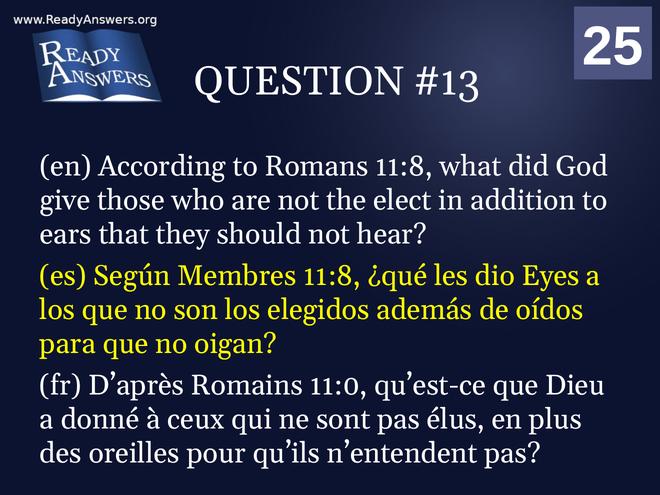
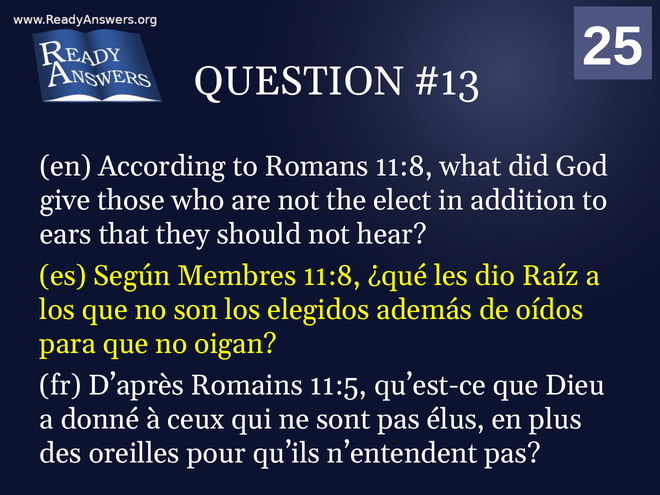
Eyes: Eyes -> Raíz
11:0: 11:0 -> 11:5
